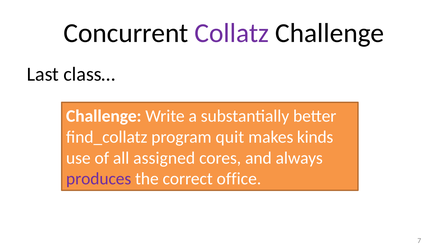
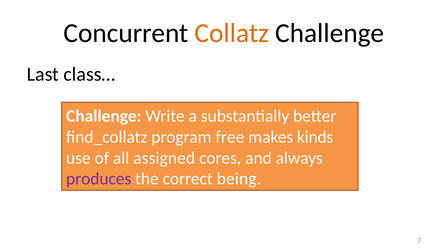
Collatz colour: purple -> orange
quit: quit -> free
office: office -> being
